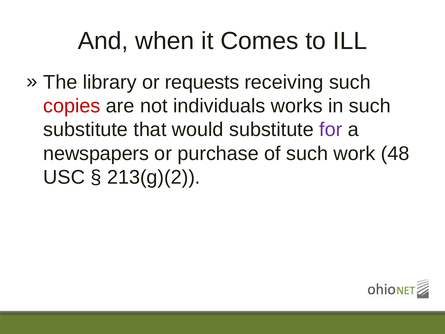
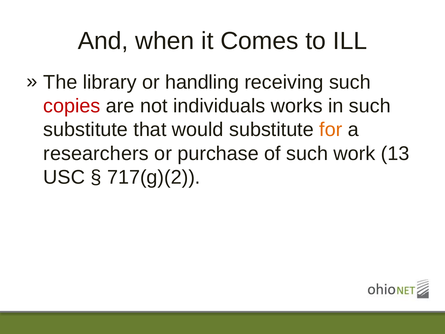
requests: requests -> handling
for colour: purple -> orange
newspapers: newspapers -> researchers
48: 48 -> 13
213(g)(2: 213(g)(2 -> 717(g)(2
